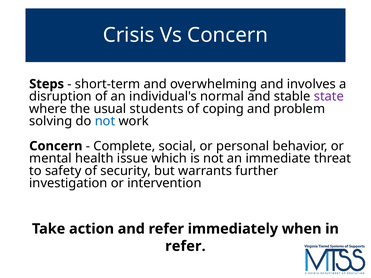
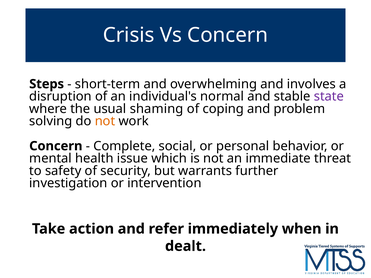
students: students -> shaming
not at (105, 121) colour: blue -> orange
refer at (185, 246): refer -> dealt
